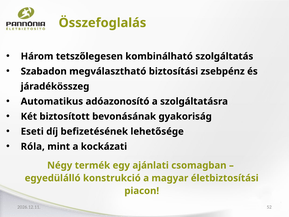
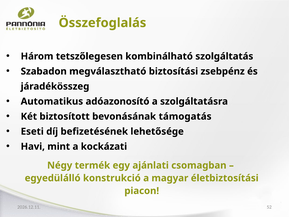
gyakoriság: gyakoriság -> támogatás
Róla: Róla -> Havi
